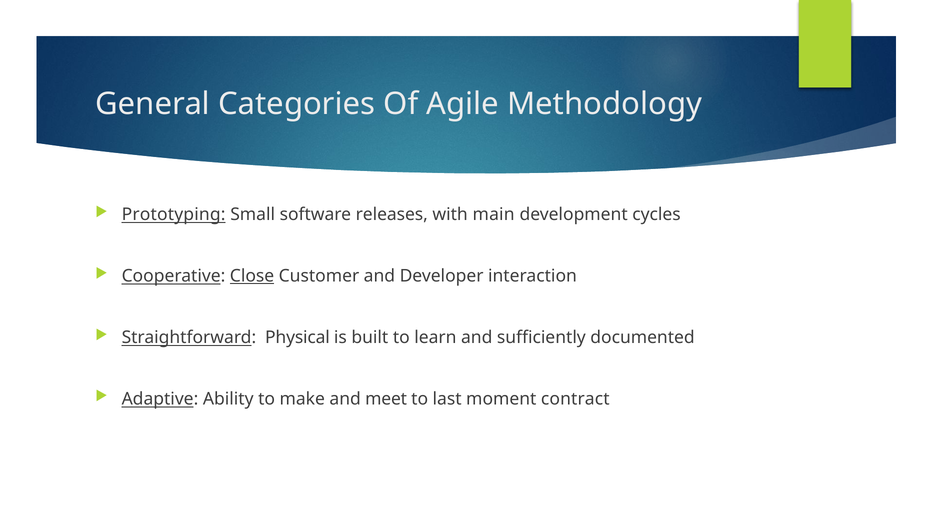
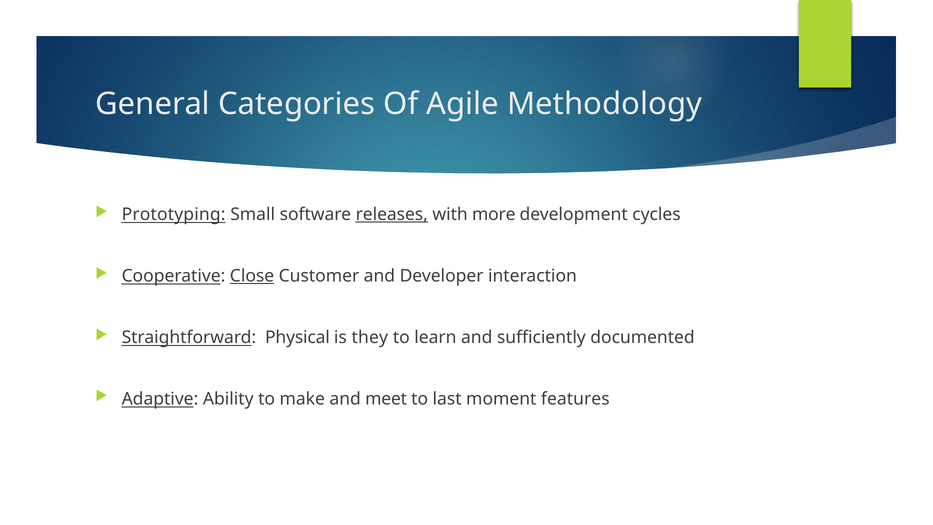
releases underline: none -> present
main: main -> more
built: built -> they
contract: contract -> features
